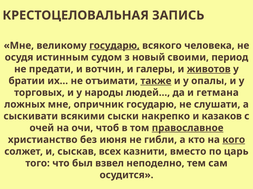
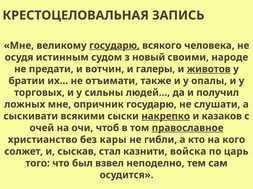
период: период -> народе
также underline: present -> none
народы: народы -> сильны
гетмана: гетмана -> получил
накрепко underline: none -> present
июня: июня -> кары
кого underline: present -> none
всех: всех -> стал
вместо: вместо -> войска
